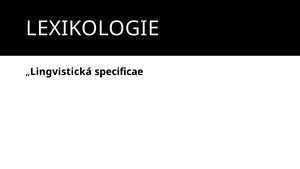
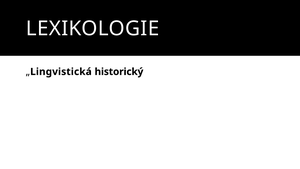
specificae: specificae -> historický
